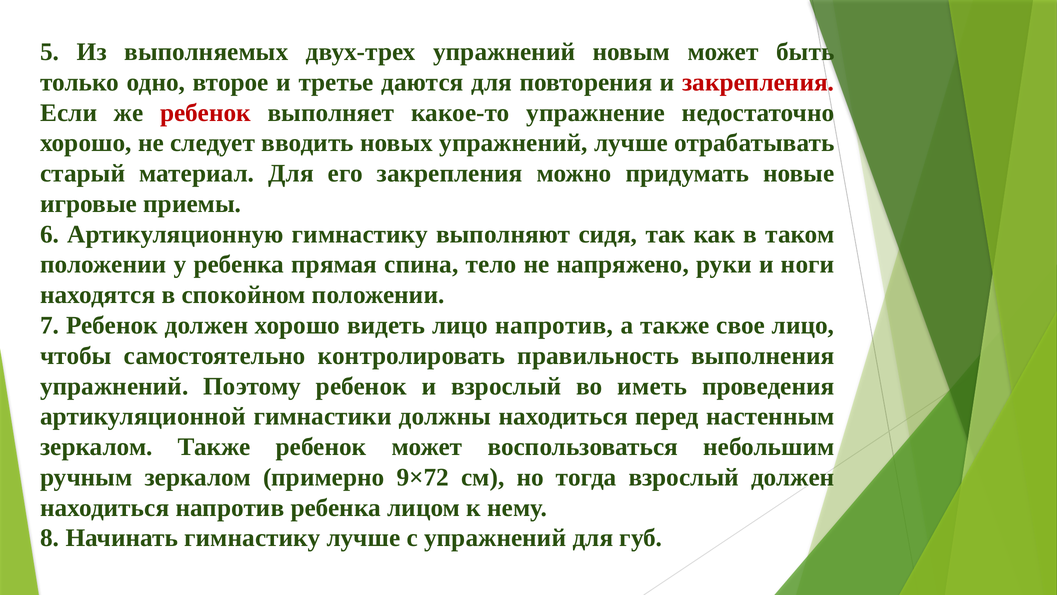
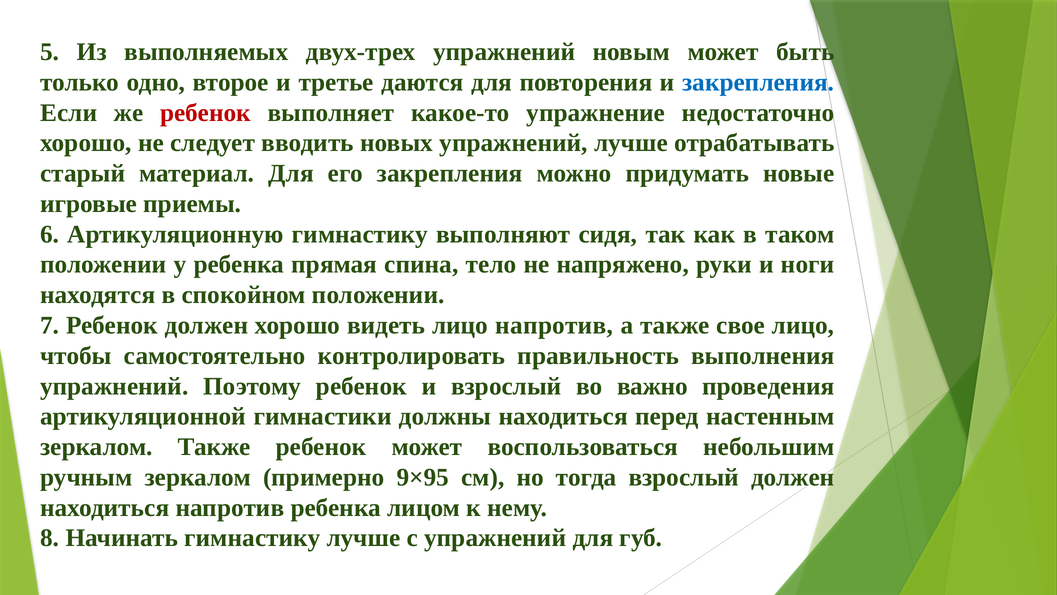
закрепления at (758, 82) colour: red -> blue
иметь: иметь -> важно
9×72: 9×72 -> 9×95
